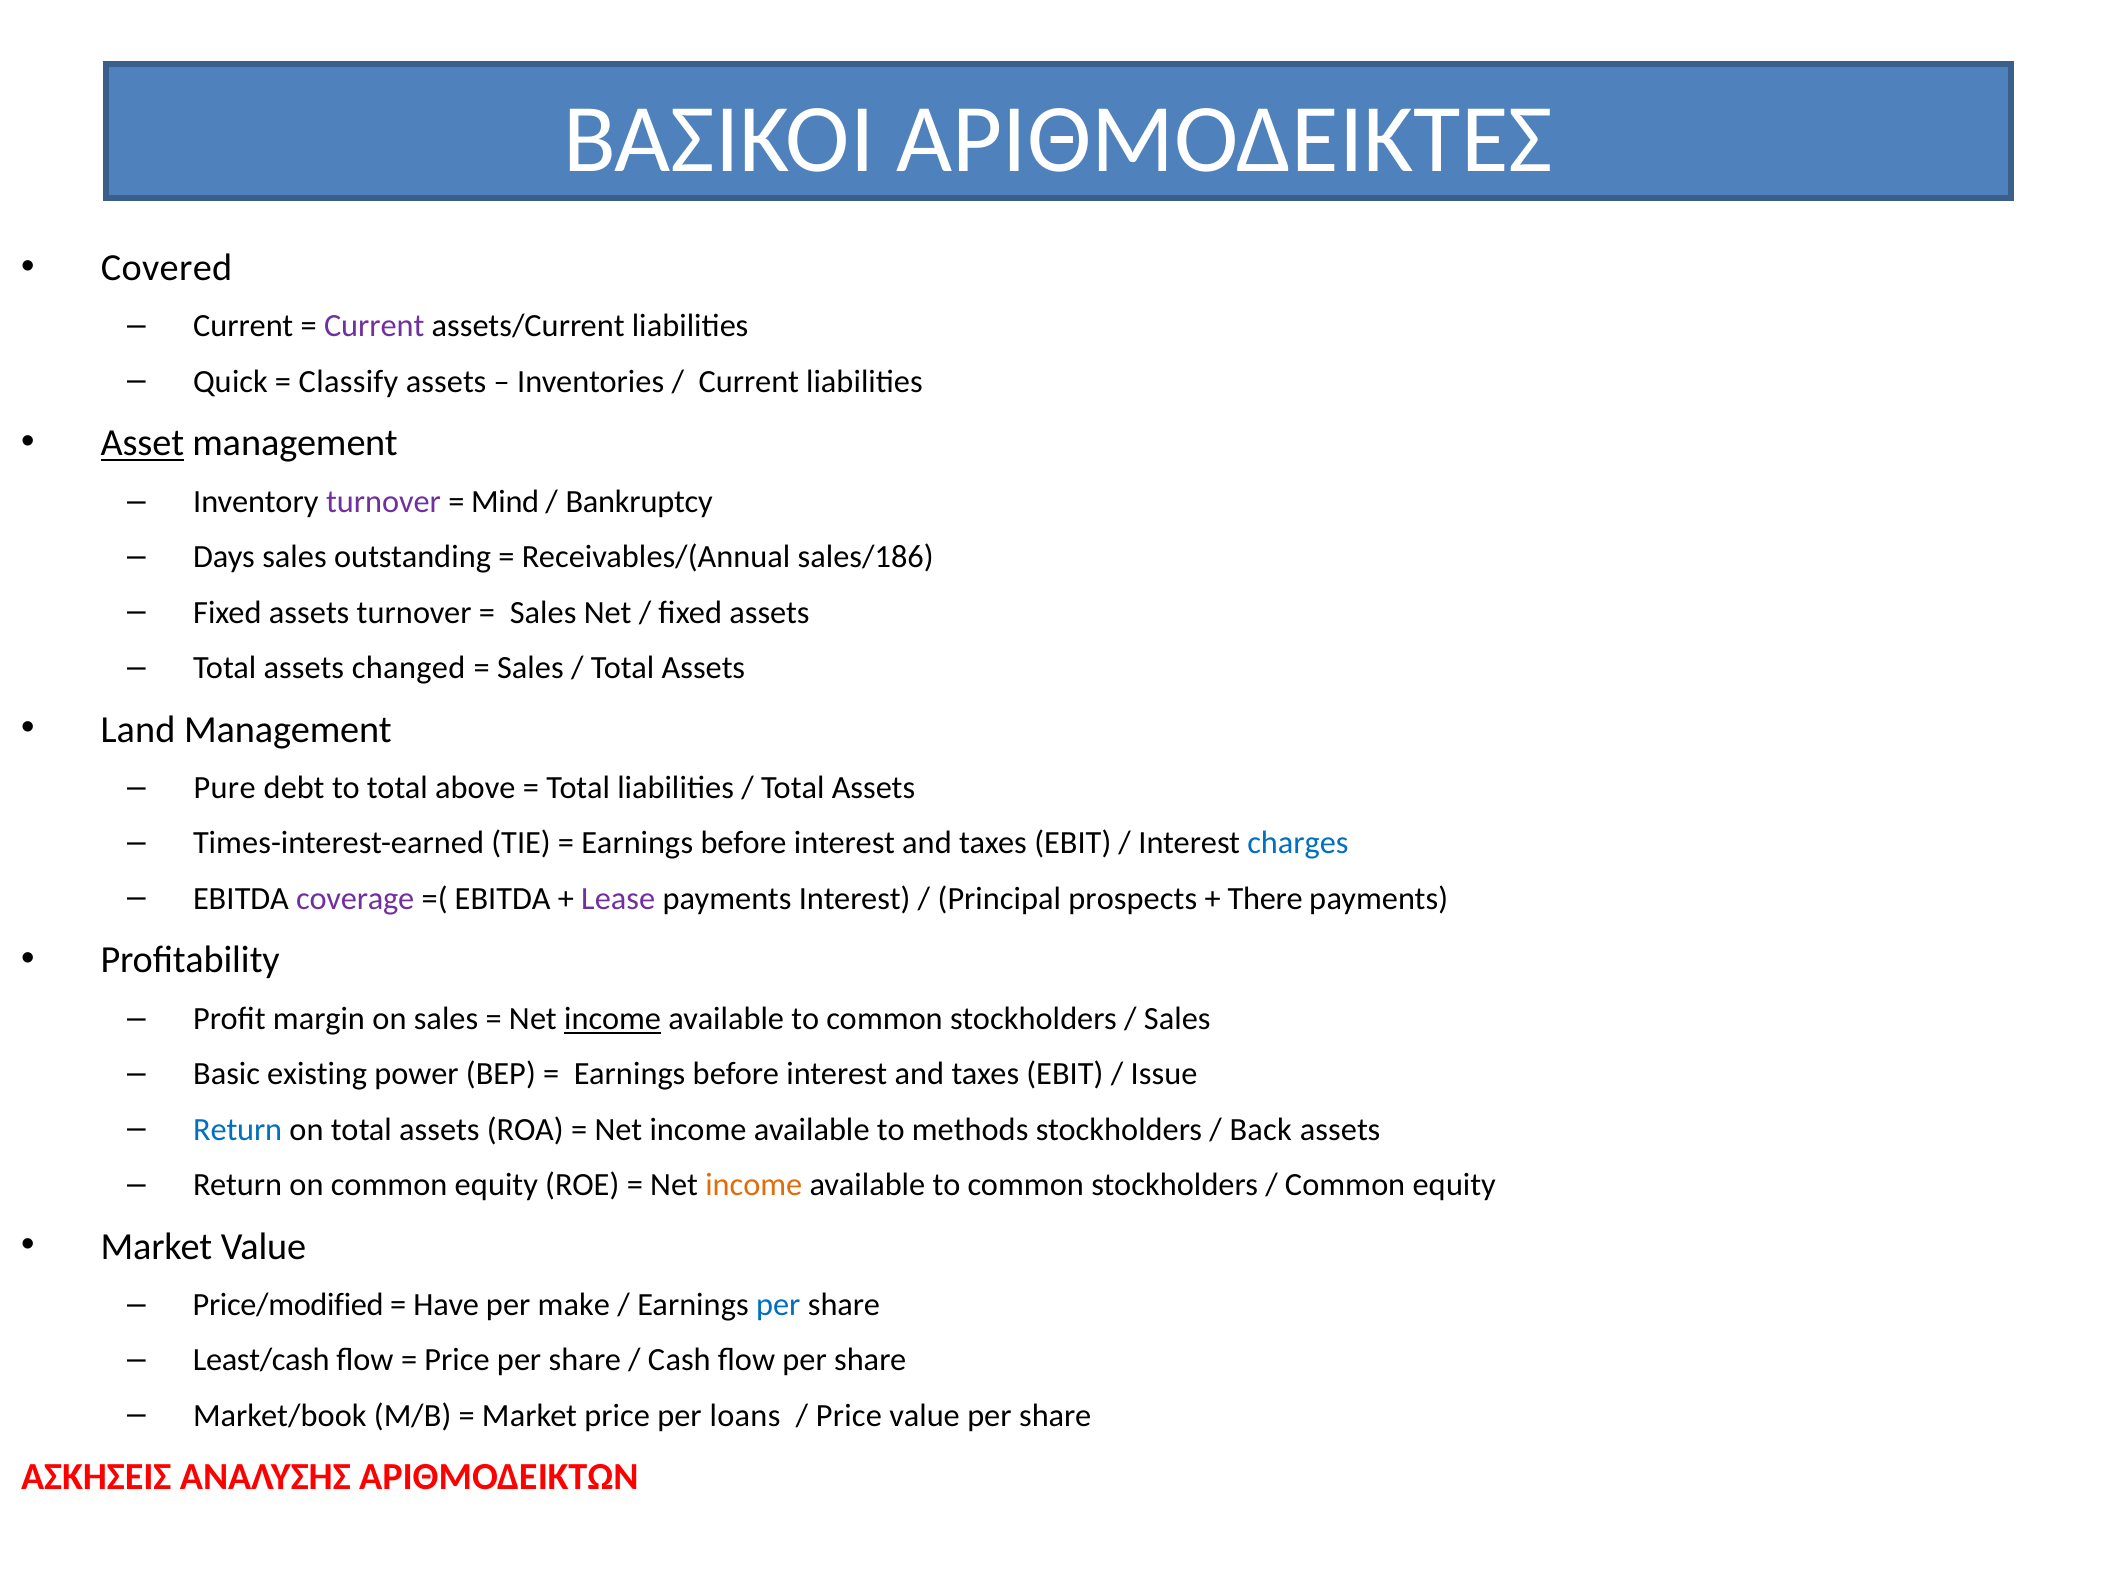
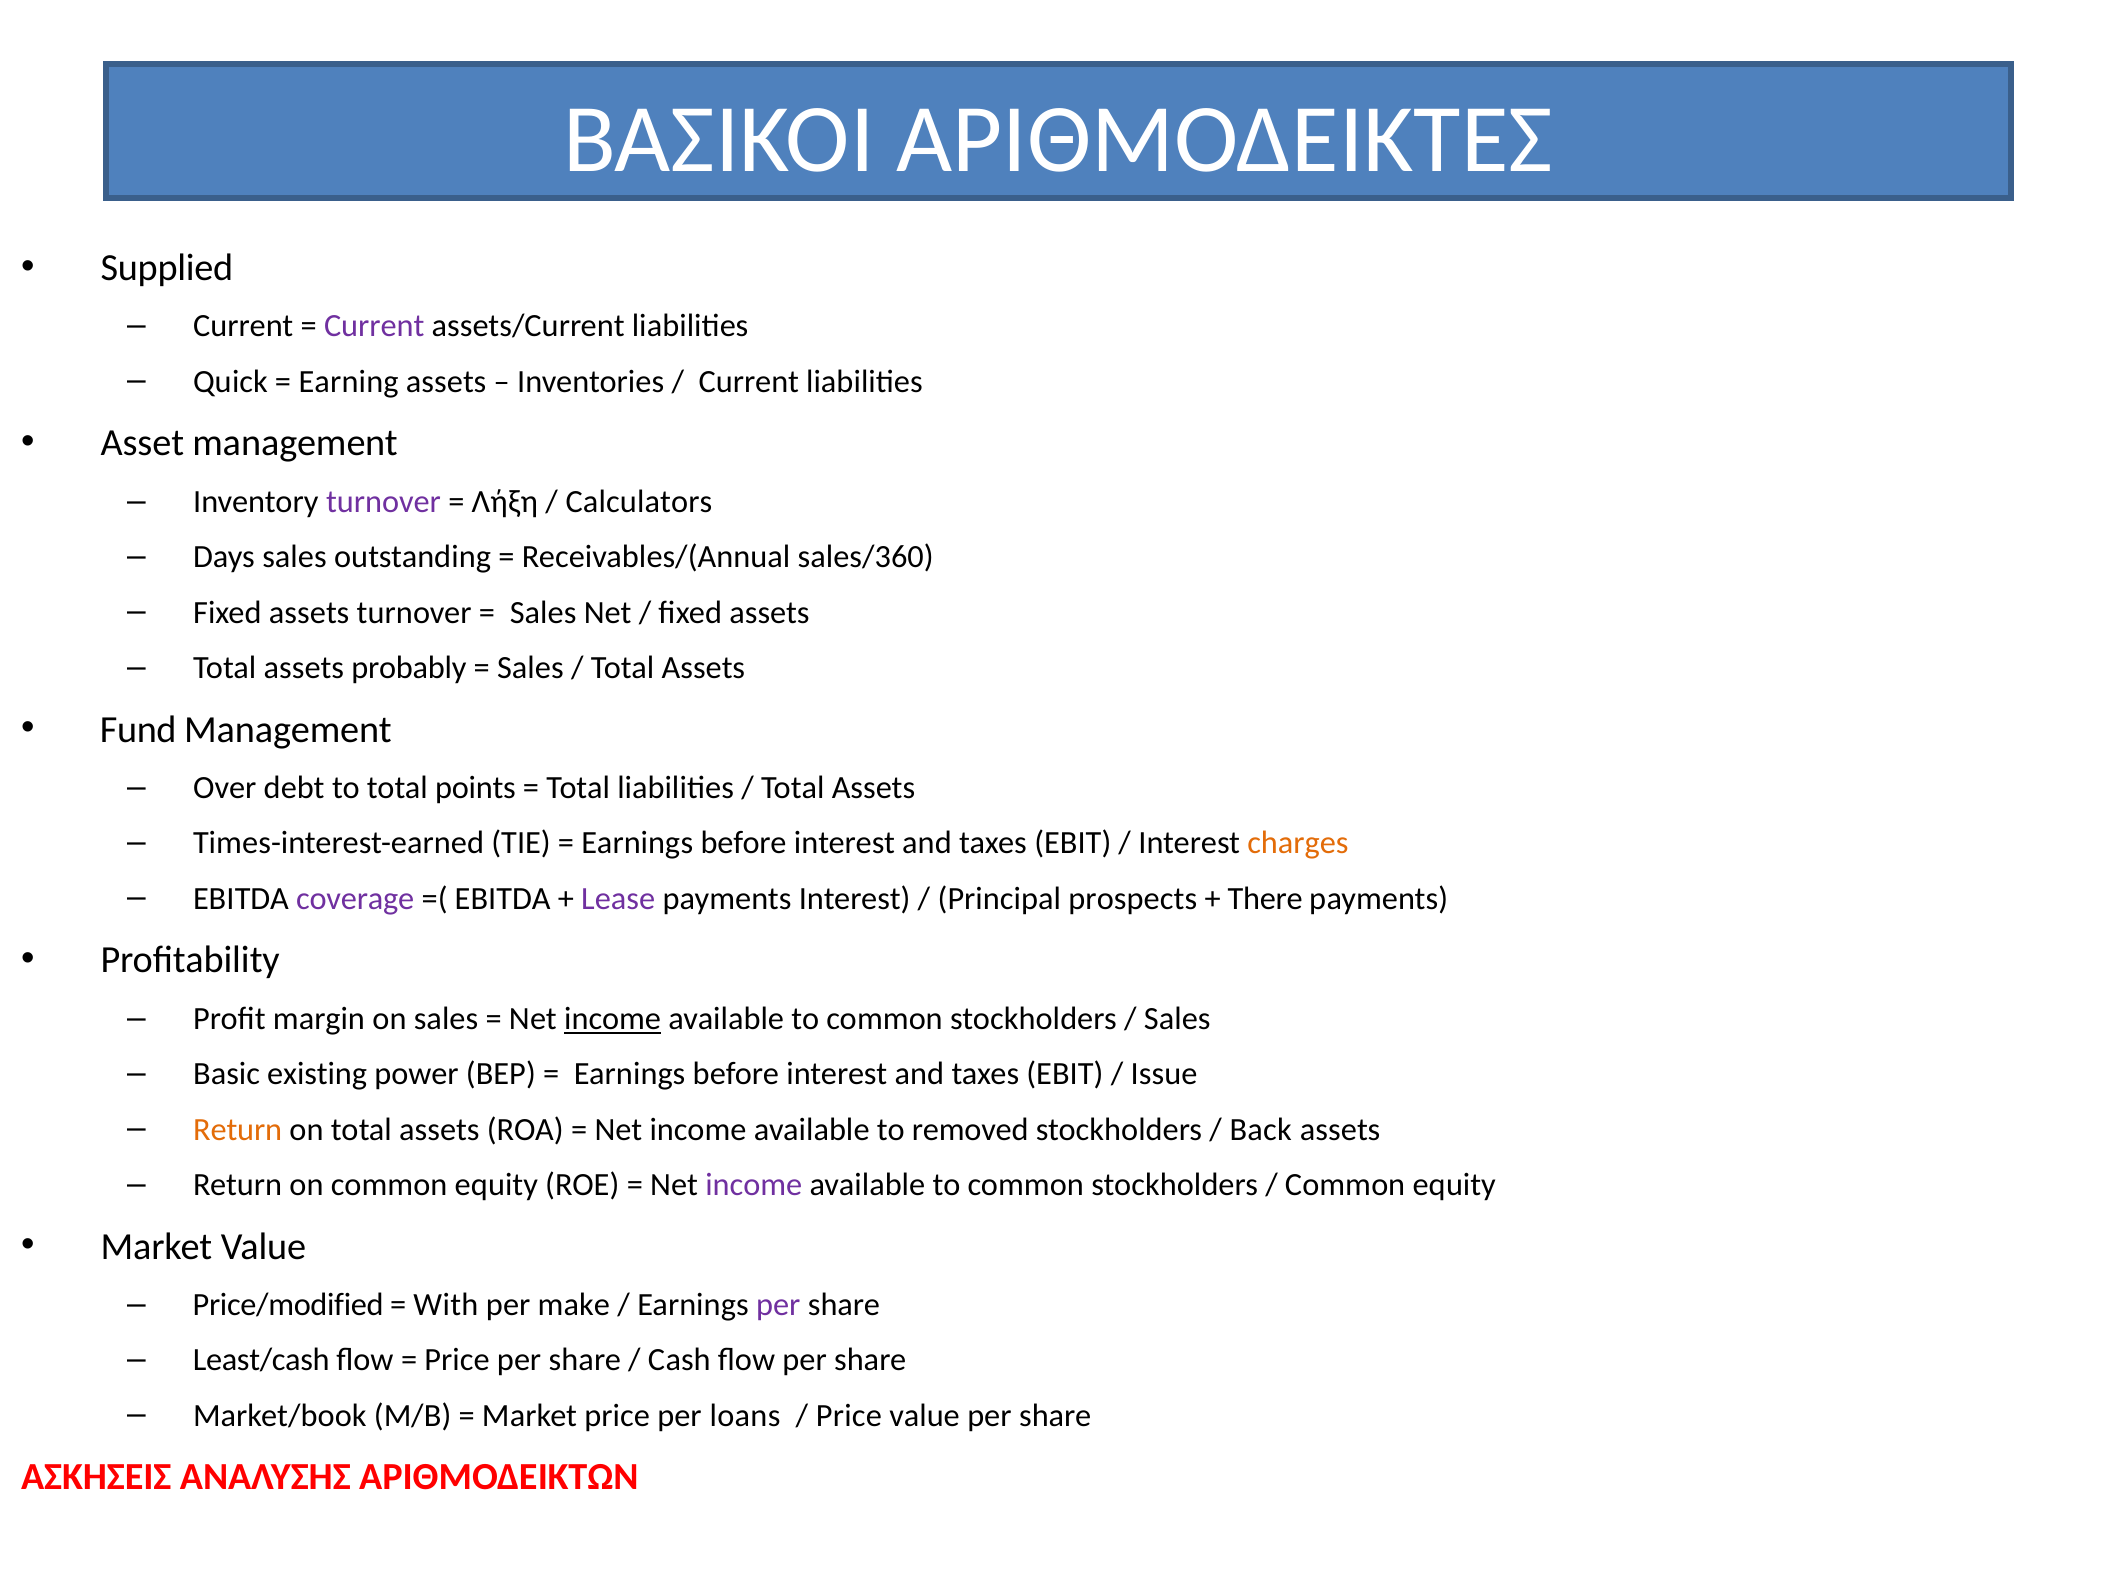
Covered: Covered -> Supplied
Classify: Classify -> Earning
Asset underline: present -> none
Mind: Mind -> Λήξη
Bankruptcy: Bankruptcy -> Calculators
sales/186: sales/186 -> sales/360
changed: changed -> probably
Land: Land -> Fund
Pure: Pure -> Over
above: above -> points
charges colour: blue -> orange
Return at (238, 1129) colour: blue -> orange
methods: methods -> removed
income at (754, 1185) colour: orange -> purple
Have: Have -> With
per at (778, 1305) colour: blue -> purple
